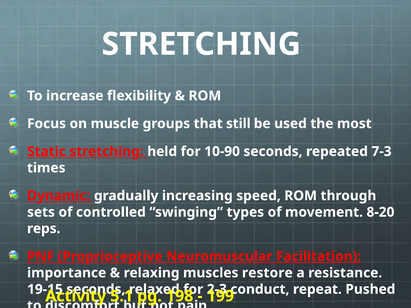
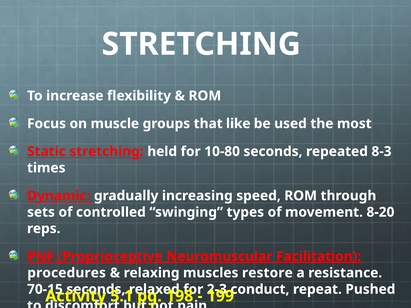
still: still -> like
10-90: 10-90 -> 10-80
7-3: 7-3 -> 8-3
importance: importance -> procedures
19-15: 19-15 -> 70-15
